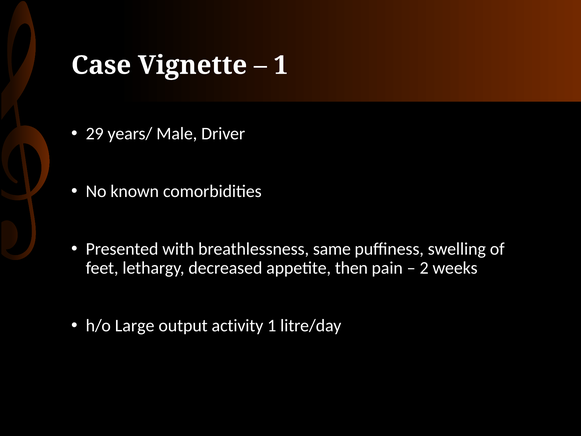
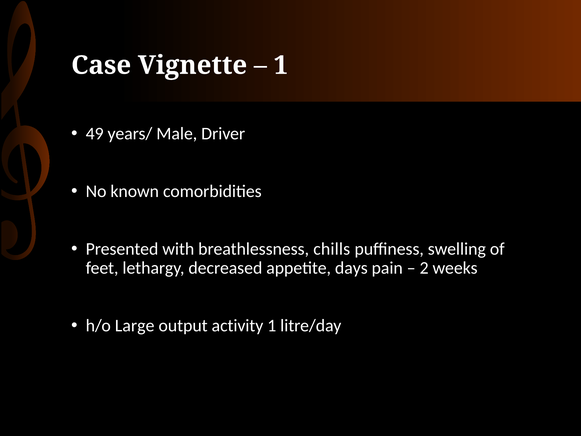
29: 29 -> 49
same: same -> chills
then: then -> days
